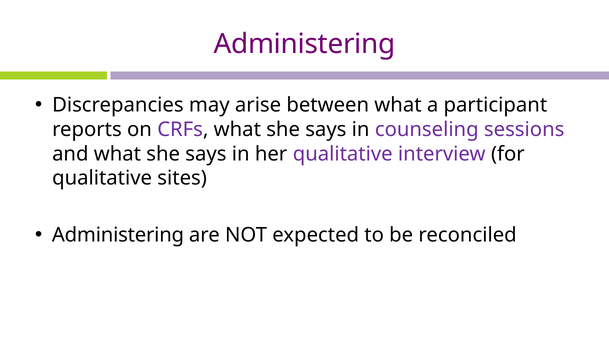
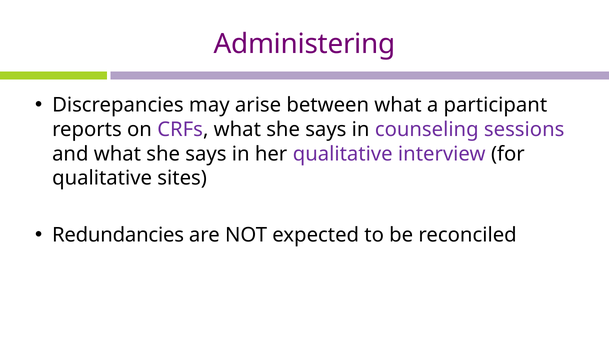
Administering at (118, 235): Administering -> Redundancies
